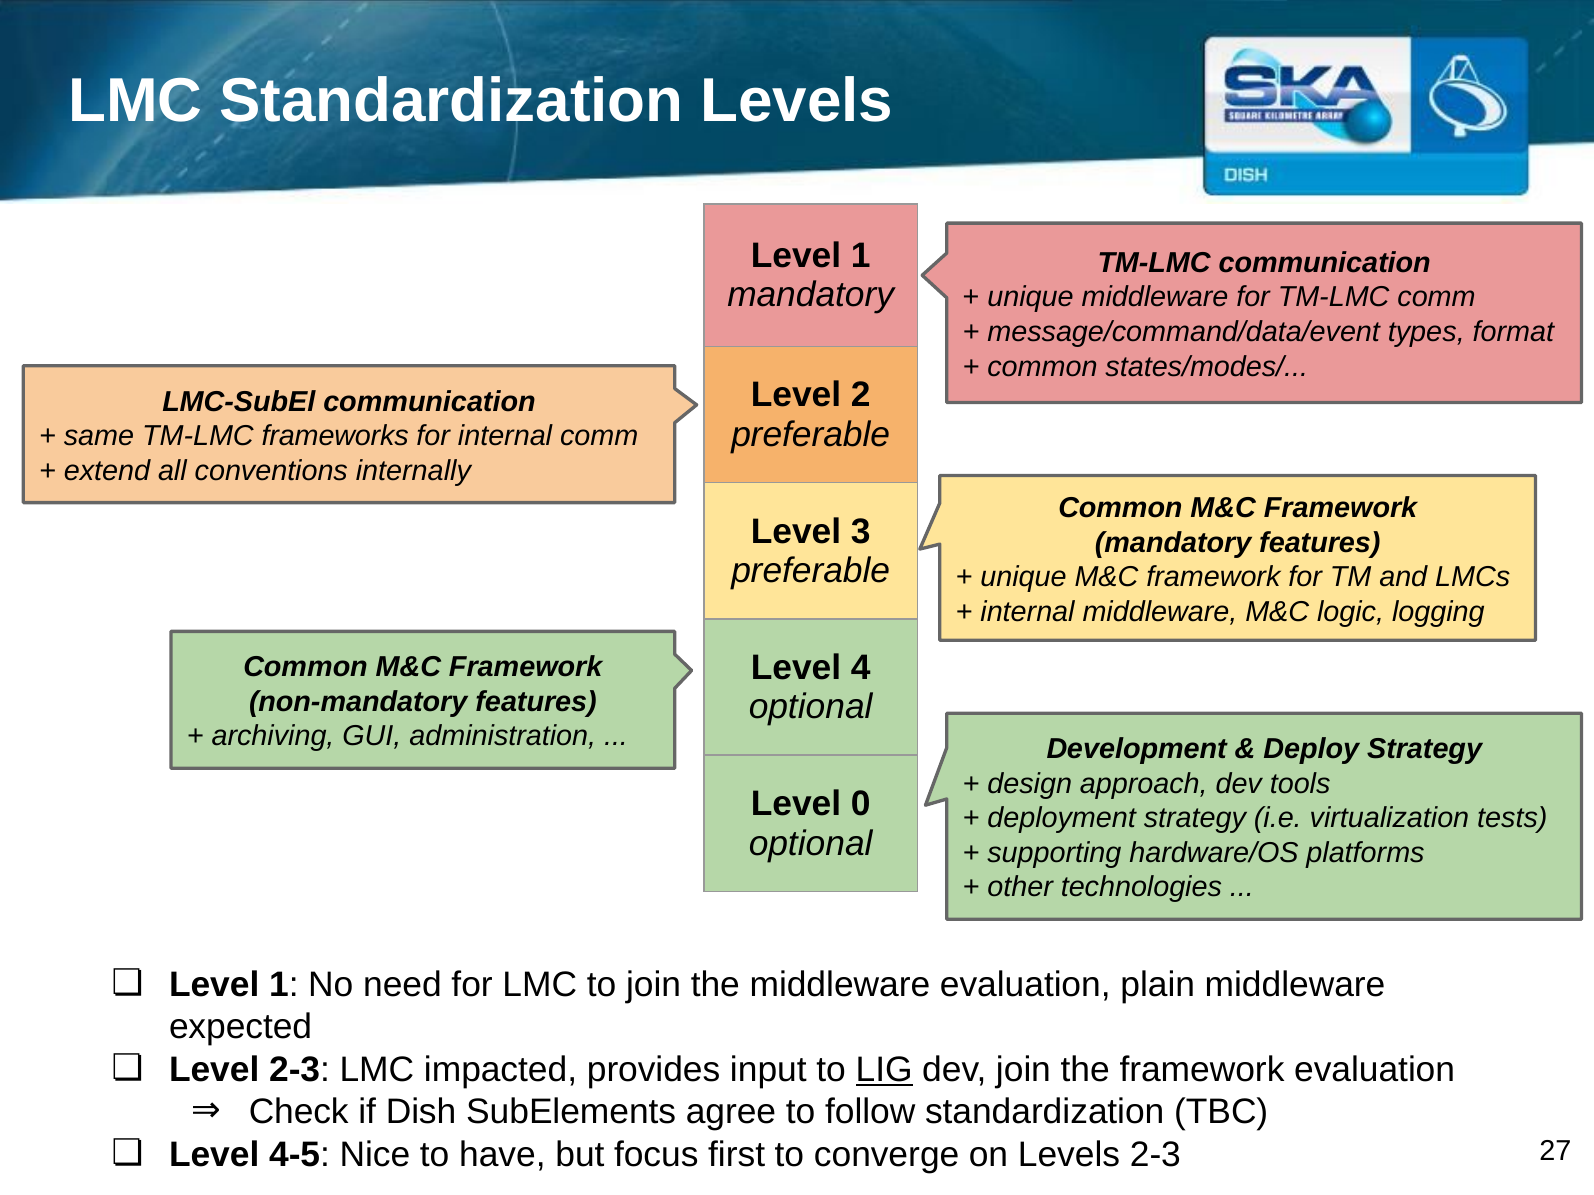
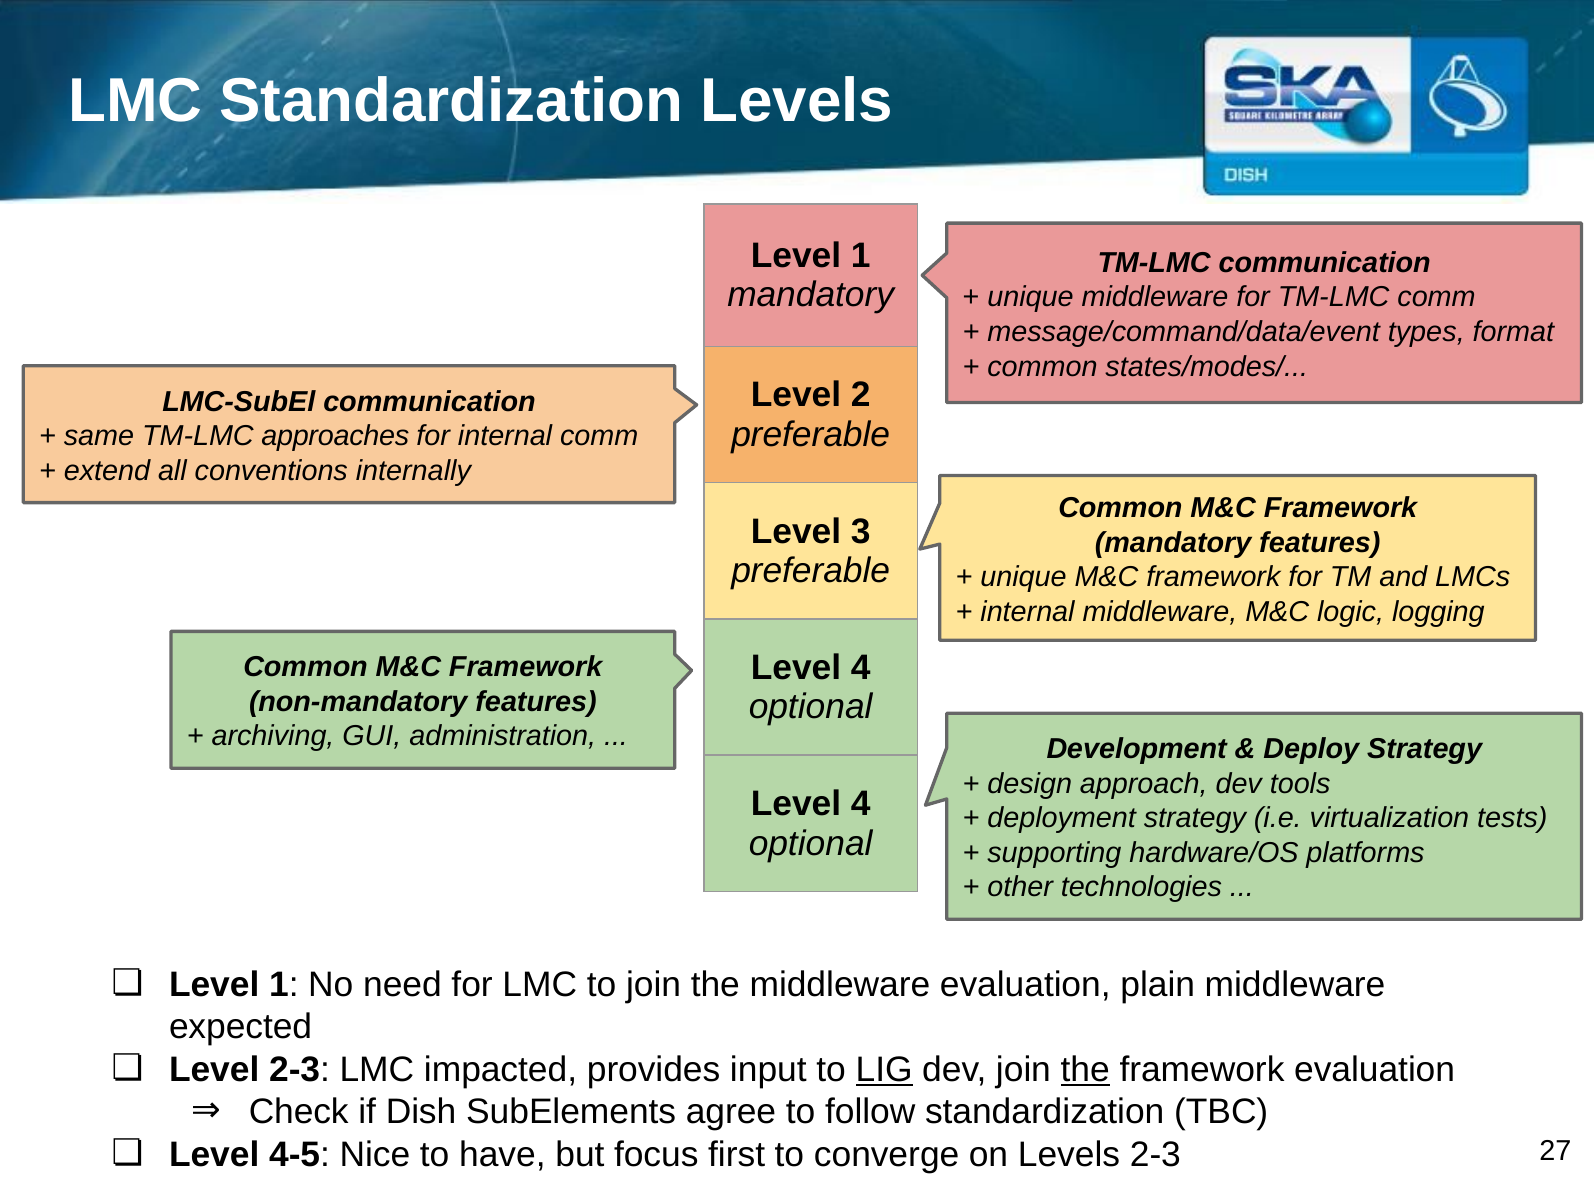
frameworks: frameworks -> approaches
0 at (861, 804): 0 -> 4
the at (1085, 1070) underline: none -> present
